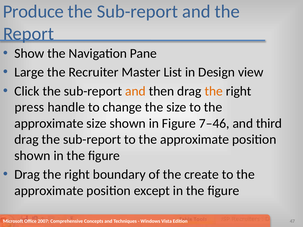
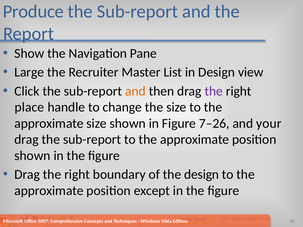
the at (214, 91) colour: orange -> purple
press: press -> place
7–46: 7–46 -> 7–26
third: third -> your
the create: create -> design
